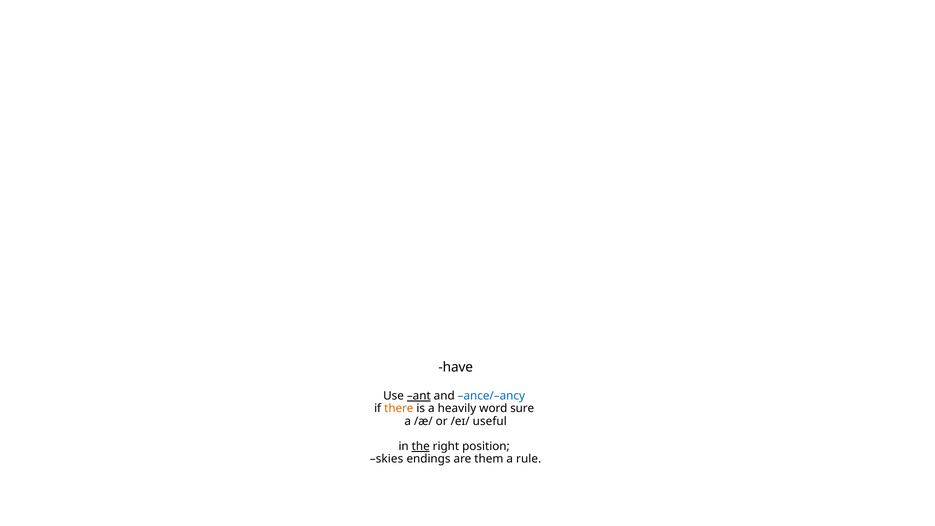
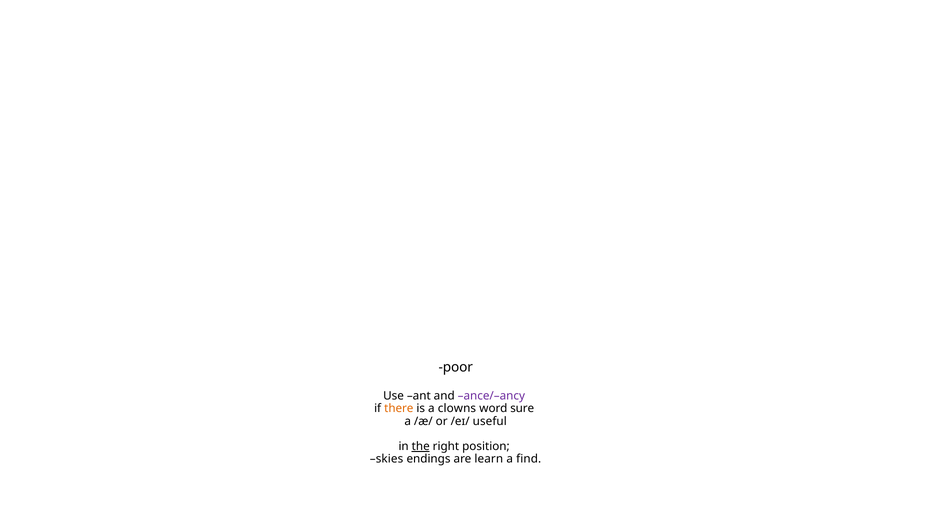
have: have -> poor
ant underline: present -> none
ance/–ancy colour: blue -> purple
heavily: heavily -> clowns
them: them -> learn
rule: rule -> find
